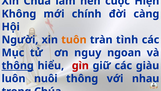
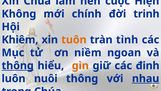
càng: càng -> trinh
Người: Người -> Khiêm
nguy: nguy -> niềm
gìn colour: red -> orange
giàu: giàu -> đinh
nhau underline: none -> present
